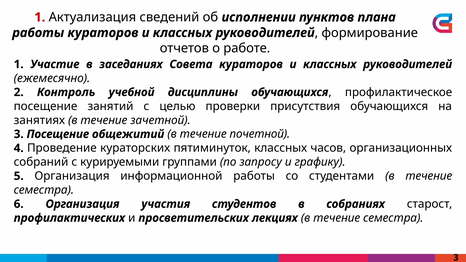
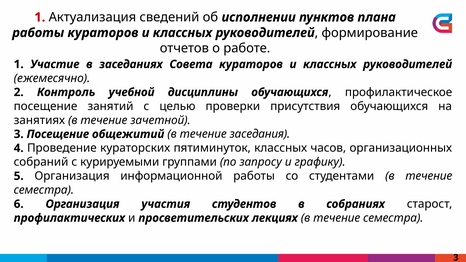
почетной: почетной -> заседания
